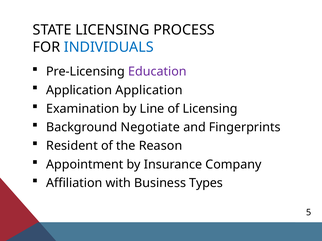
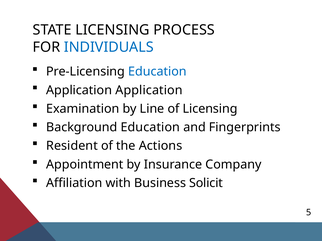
Education at (157, 72) colour: purple -> blue
Background Negotiate: Negotiate -> Education
Reason: Reason -> Actions
Types: Types -> Solicit
